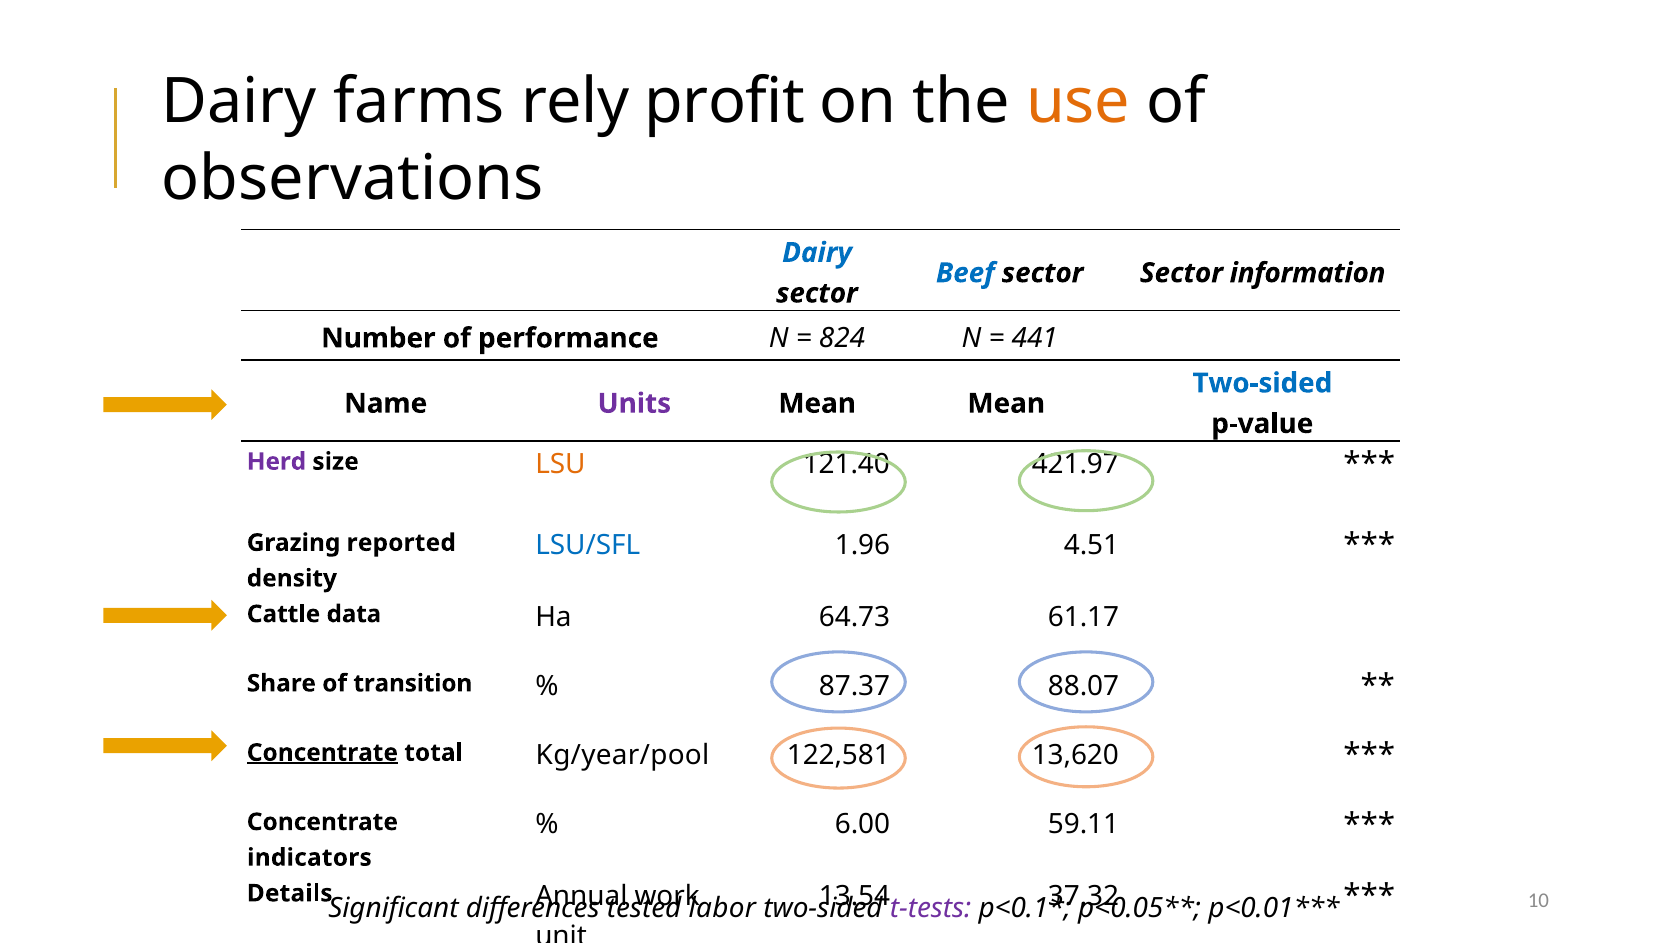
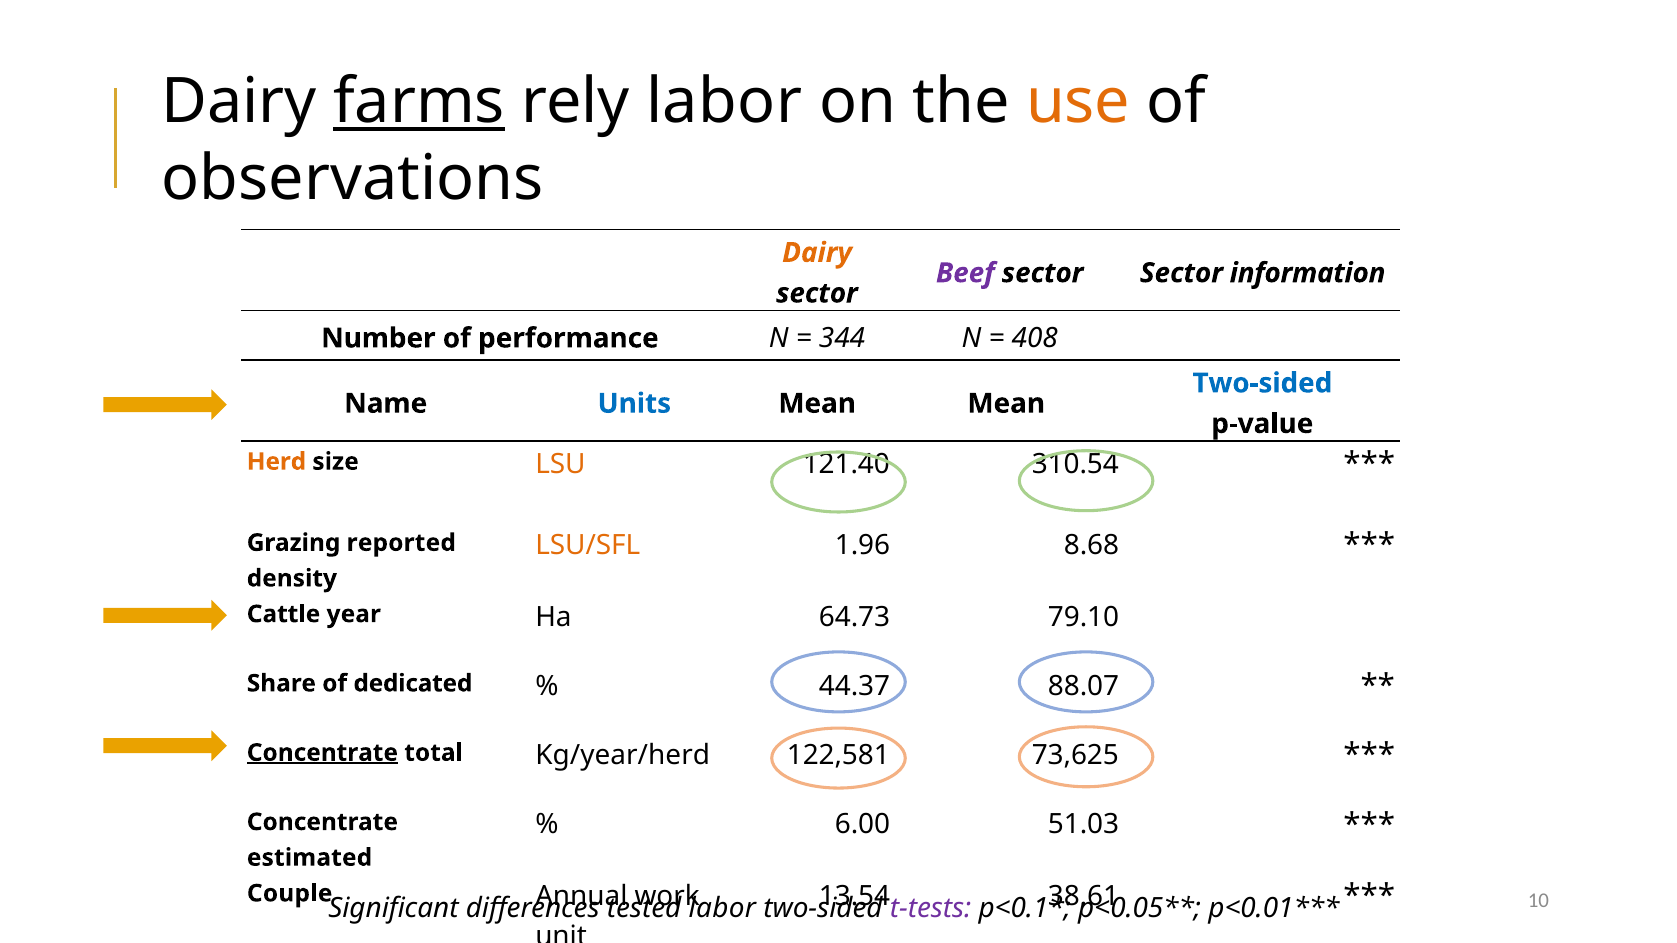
farms underline: none -> present
rely profit: profit -> labor
Dairy at (817, 253) colour: blue -> orange
Beef colour: blue -> purple
824: 824 -> 344
441: 441 -> 408
Units colour: purple -> blue
Herd colour: purple -> orange
421.97: 421.97 -> 310.54
LSU/SFL colour: blue -> orange
4.51: 4.51 -> 8.68
data: data -> year
61.17: 61.17 -> 79.10
transition: transition -> dedicated
87.37: 87.37 -> 44.37
Kg/year/pool: Kg/year/pool -> Kg/year/herd
13,620: 13,620 -> 73,625
59.11: 59.11 -> 51.03
indicators: indicators -> estimated
37.32: 37.32 -> 38.61
Details: Details -> Couple
